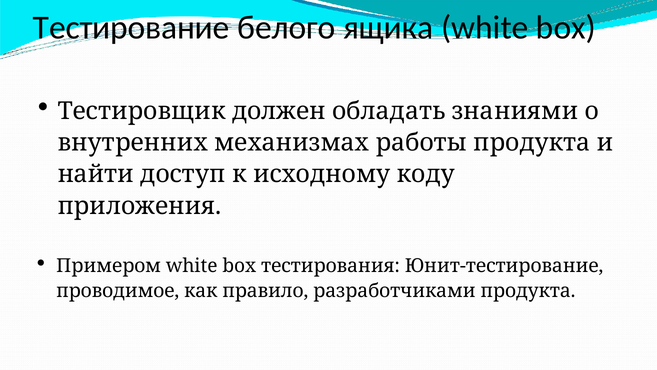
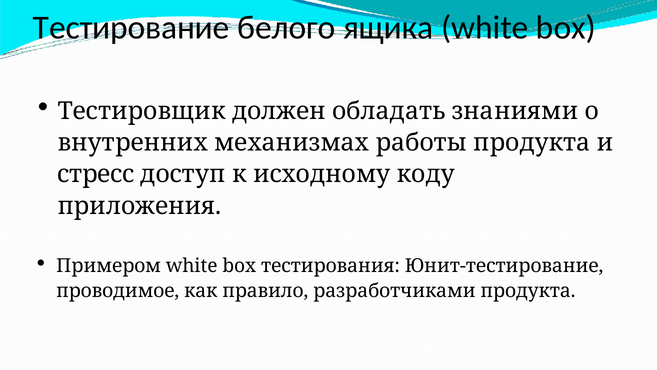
найти: найти -> стресс
